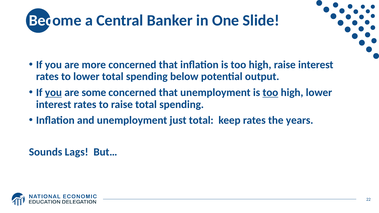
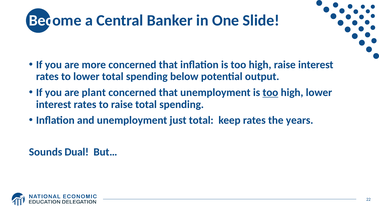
you at (53, 93) underline: present -> none
some: some -> plant
Lags: Lags -> Dual
